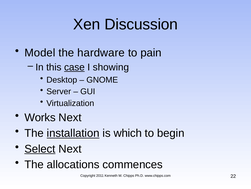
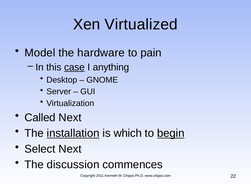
Discussion: Discussion -> Virtualized
showing: showing -> anything
Works: Works -> Called
begin underline: none -> present
Select underline: present -> none
allocations: allocations -> discussion
